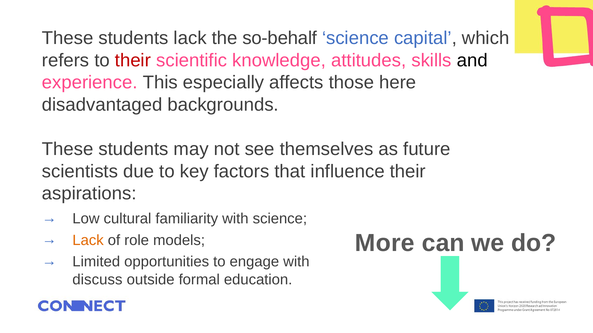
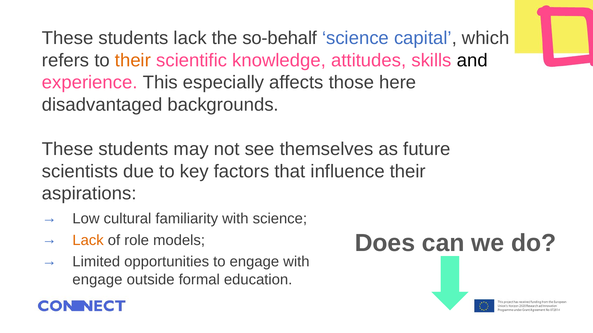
their at (133, 60) colour: red -> orange
More: More -> Does
discuss at (97, 280): discuss -> engage
